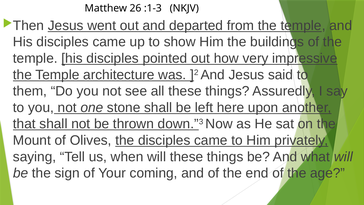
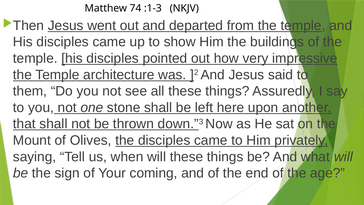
26: 26 -> 74
